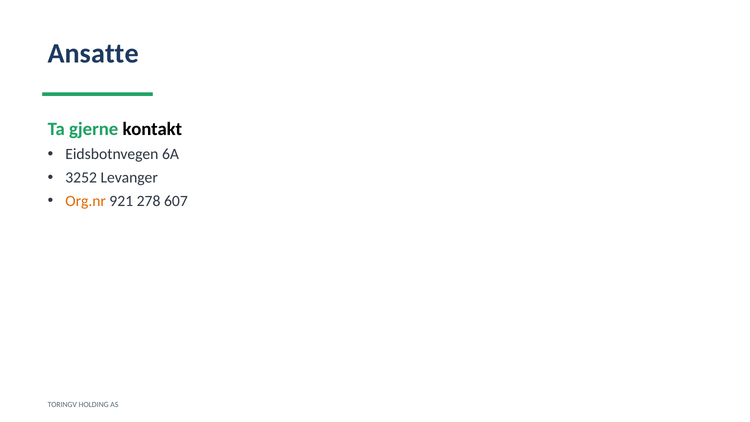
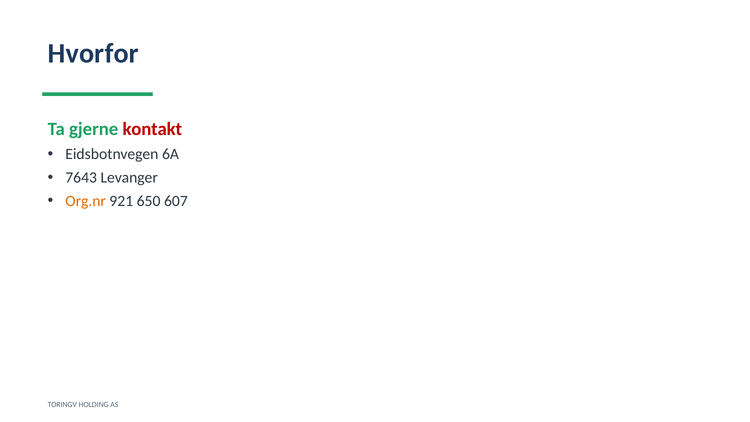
Ansatte: Ansatte -> Hvorfor
kontakt colour: black -> red
3252: 3252 -> 7643
278: 278 -> 650
